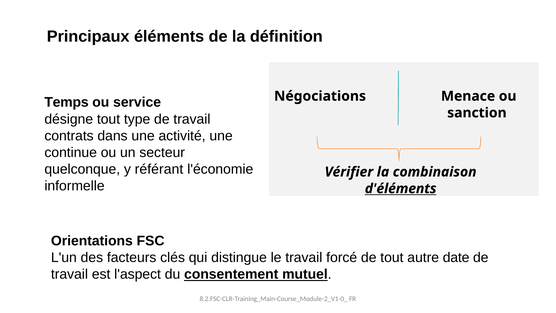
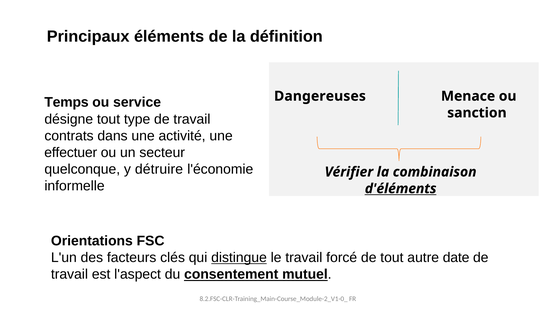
Négociations: Négociations -> Dangereuses
continue: continue -> effectuer
référant: référant -> détruire
distingue underline: none -> present
